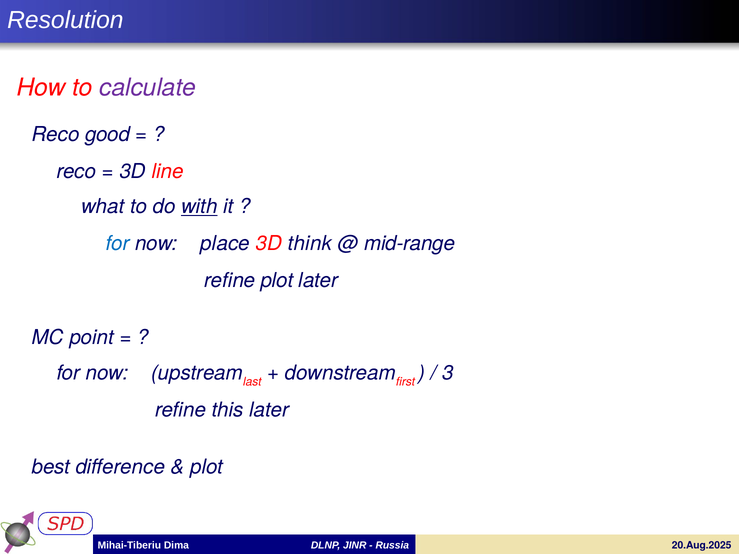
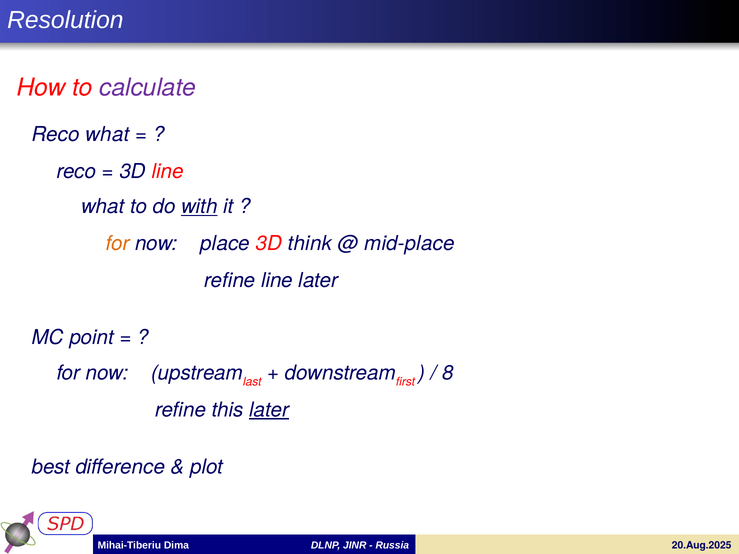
Reco good: good -> what
for at (118, 244) colour: blue -> orange
mid-range: mid-range -> mid-place
refine plot: plot -> line
3: 3 -> 8
later at (269, 410) underline: none -> present
